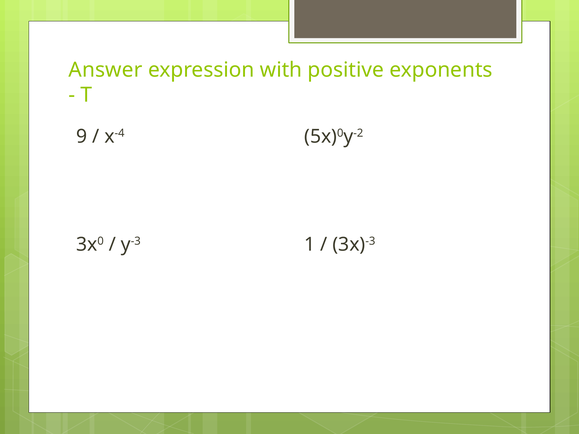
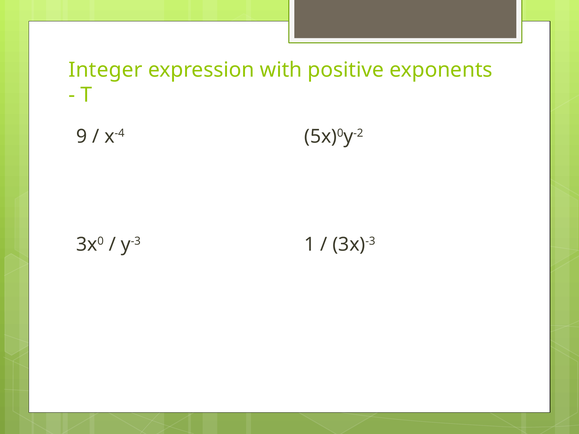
Answer: Answer -> Integer
